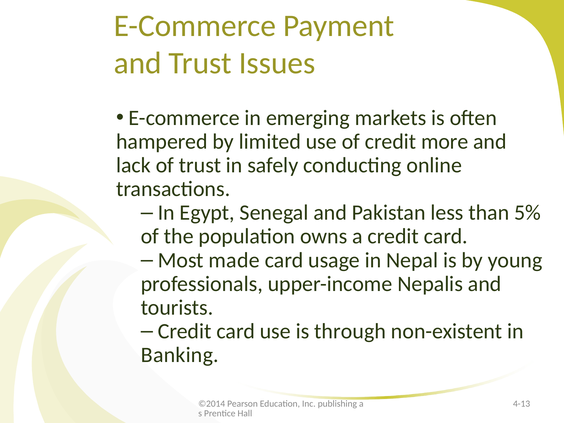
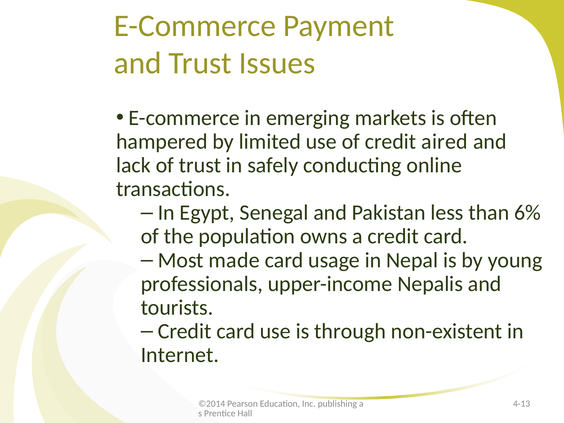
more: more -> aired
5%: 5% -> 6%
Banking: Banking -> Internet
